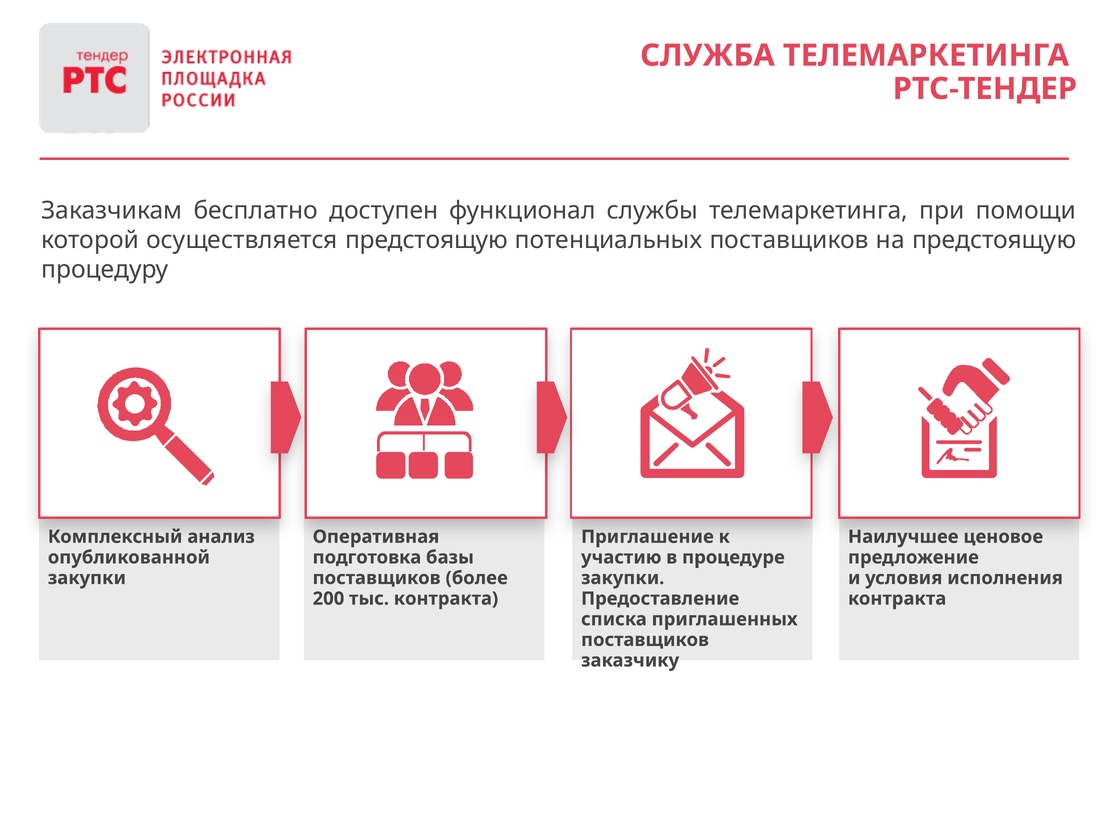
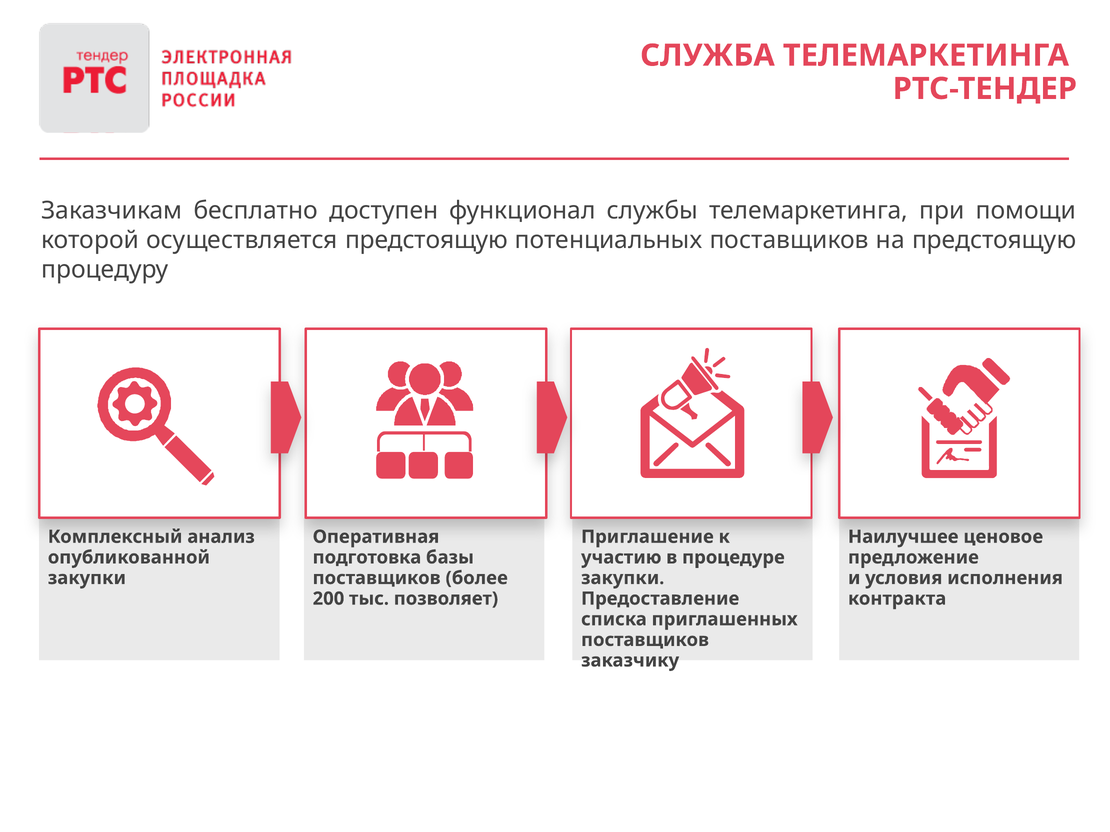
тыс контракта: контракта -> позволяет
